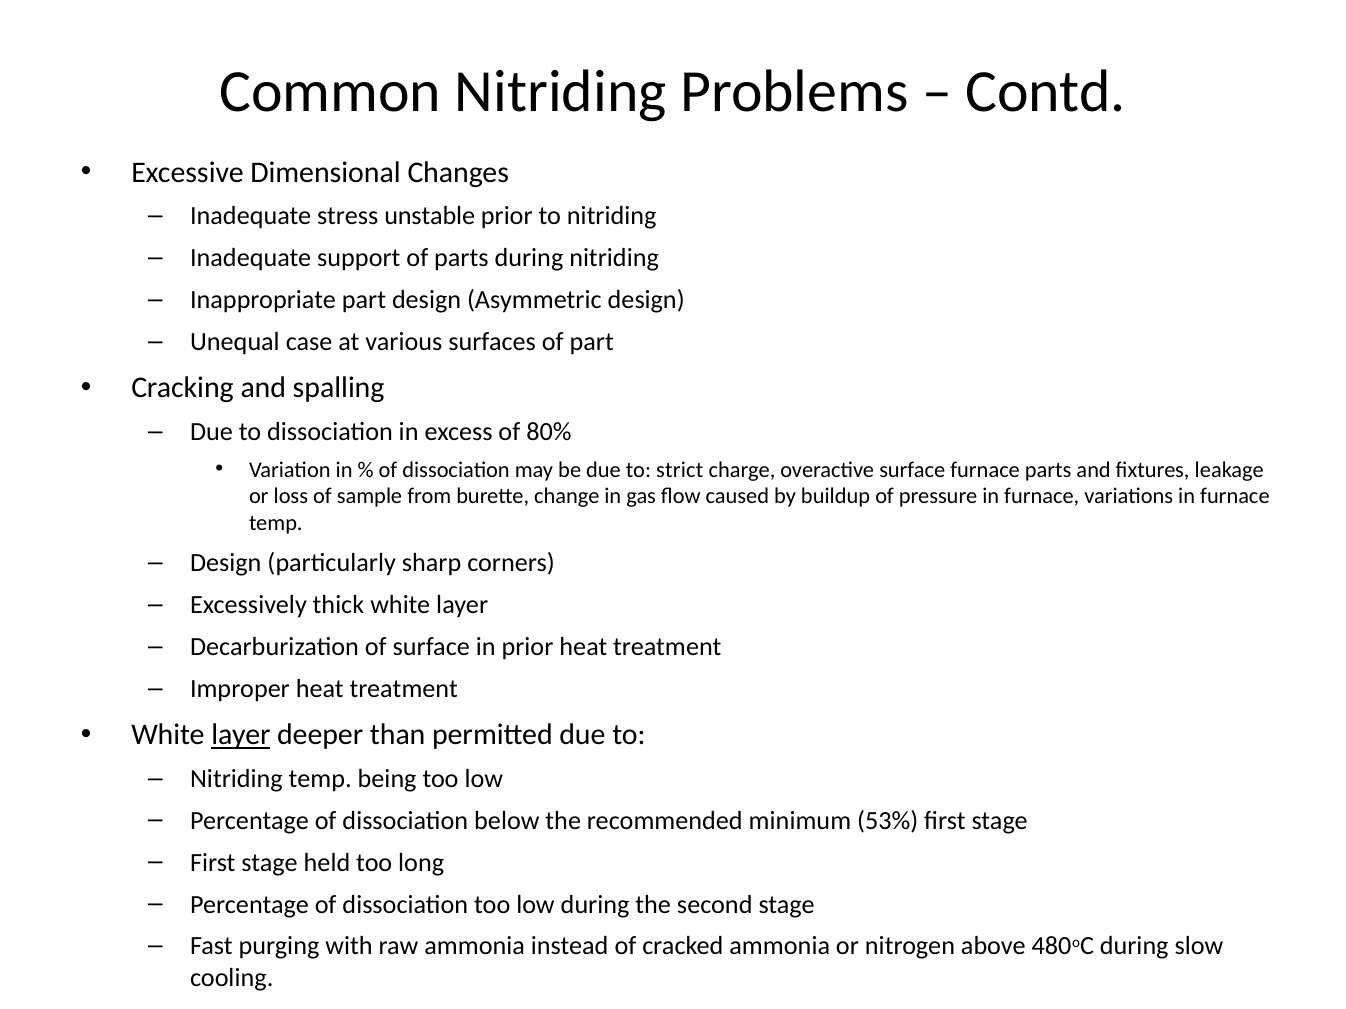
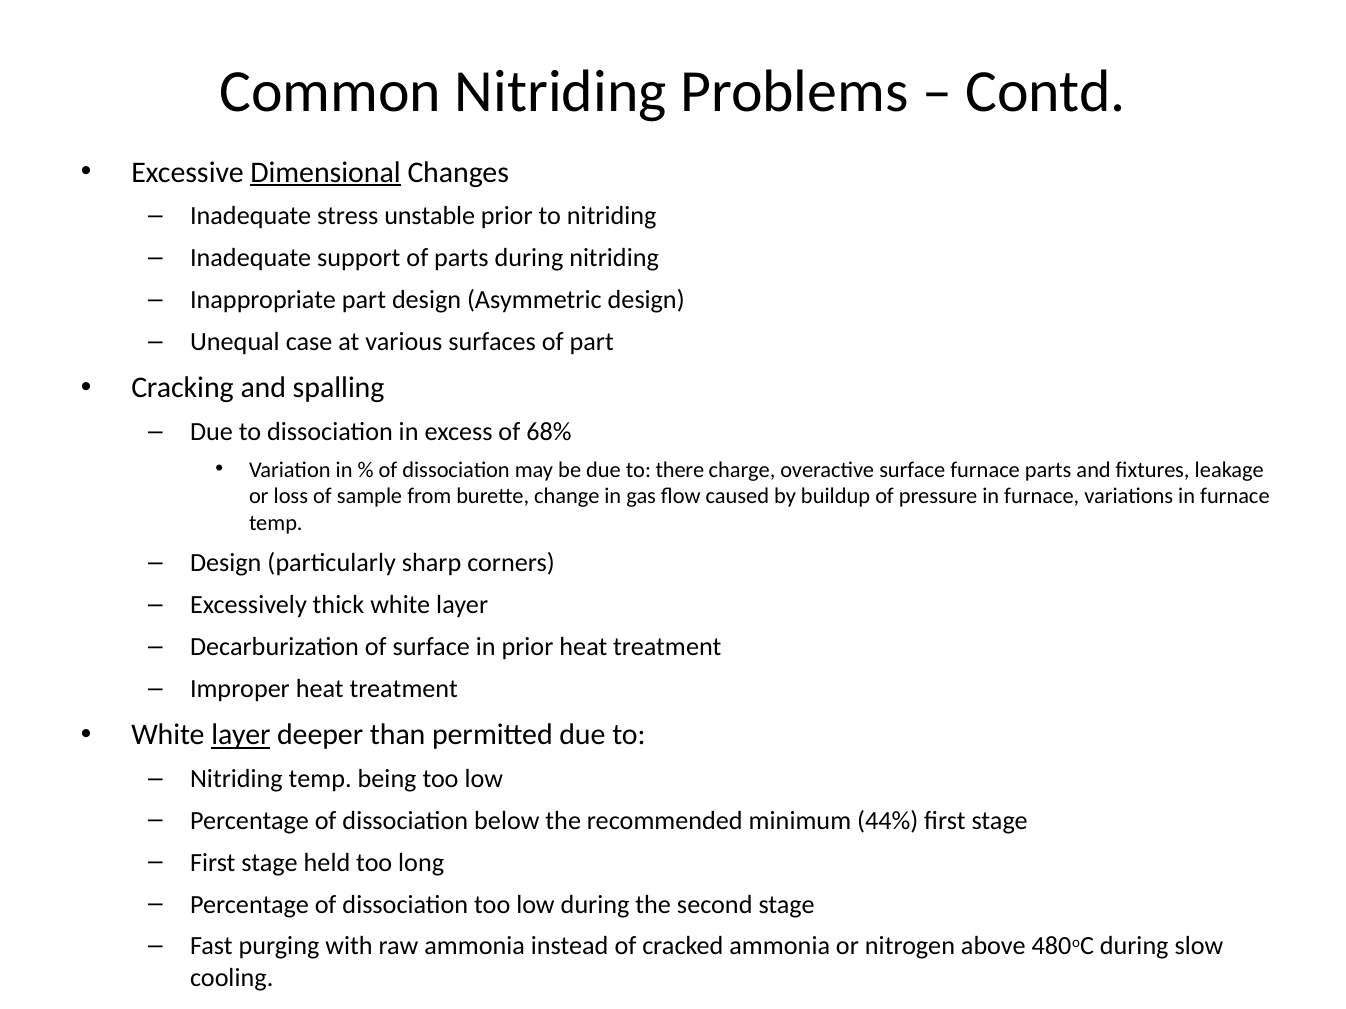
Dimensional underline: none -> present
80%: 80% -> 68%
strict: strict -> there
53%: 53% -> 44%
